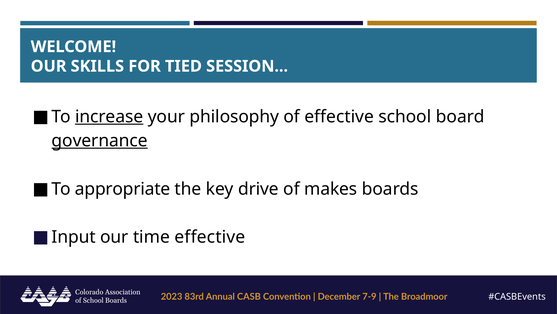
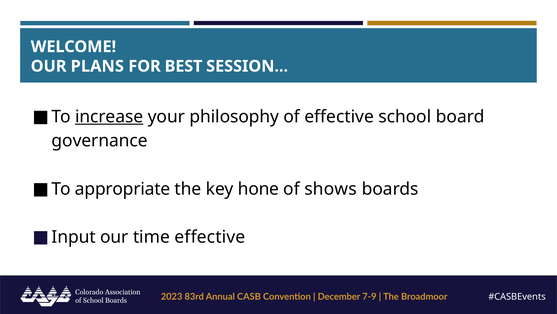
SKILLS: SKILLS -> PLANS
TIED: TIED -> BEST
governance underline: present -> none
drive: drive -> hone
makes: makes -> shows
